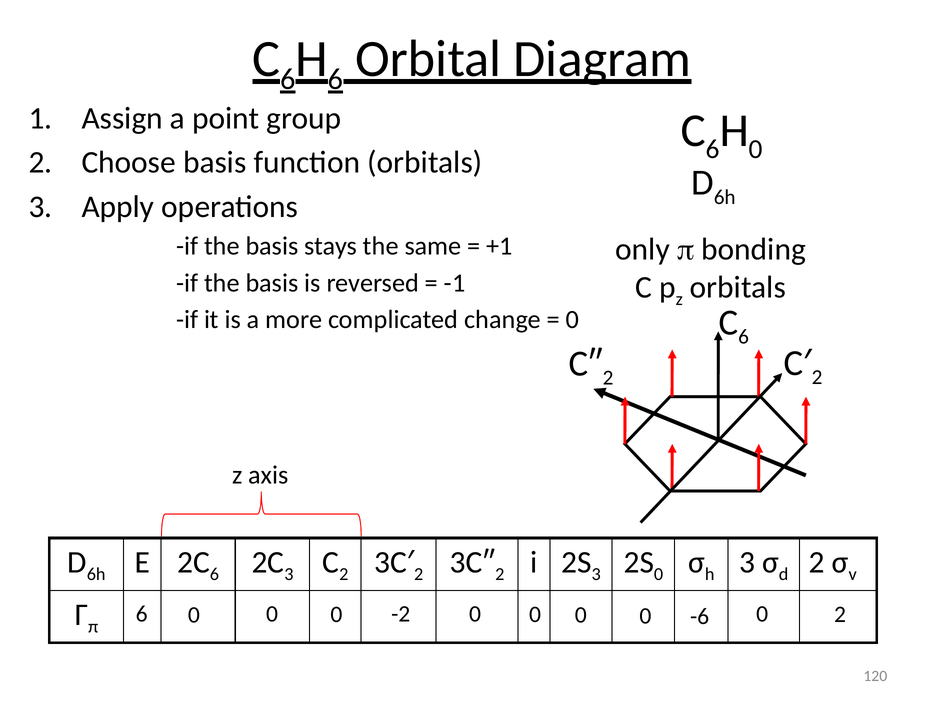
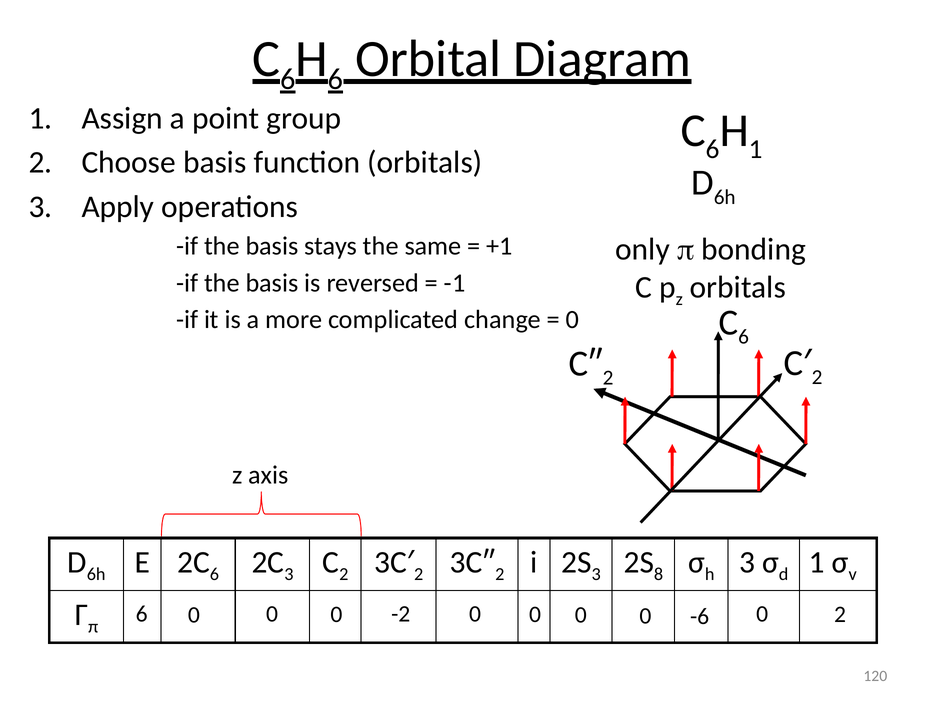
0 at (756, 149): 0 -> 1
0 at (659, 574): 0 -> 8
2 at (817, 562): 2 -> 1
